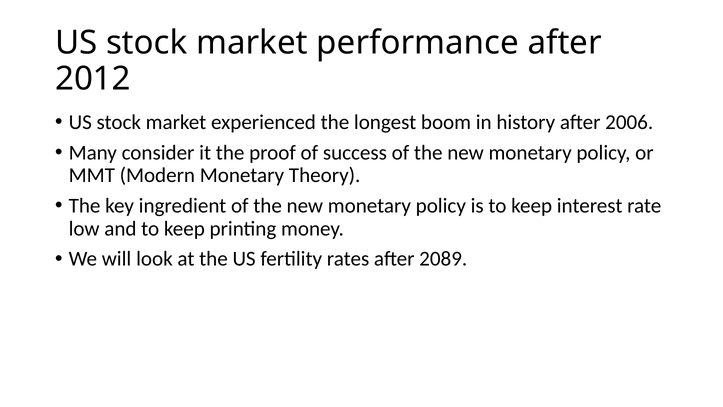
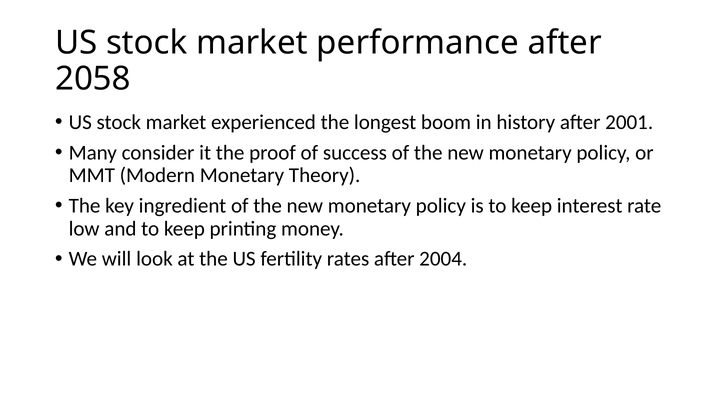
2012: 2012 -> 2058
2006: 2006 -> 2001
2089: 2089 -> 2004
